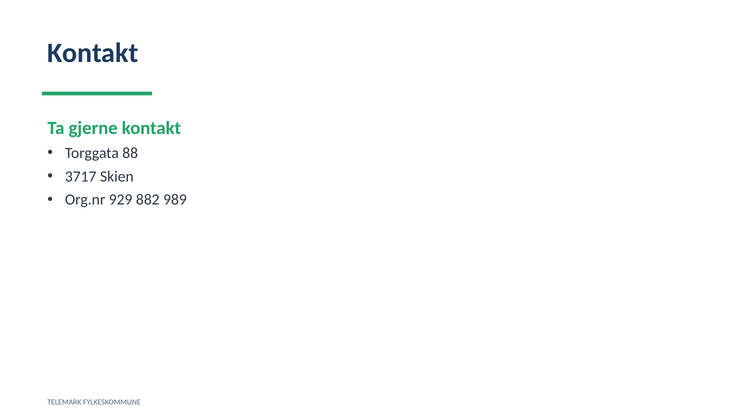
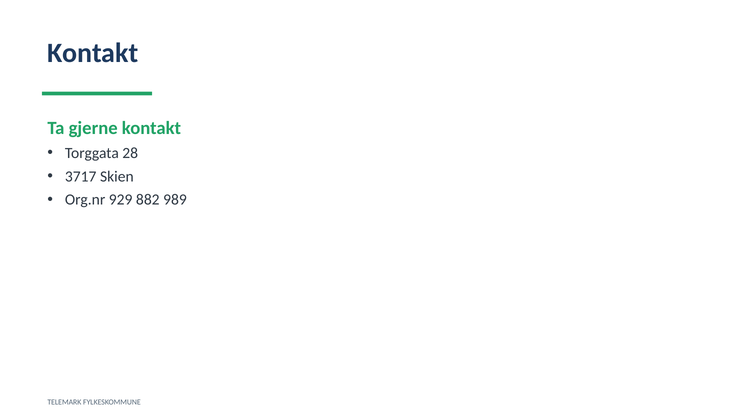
88: 88 -> 28
